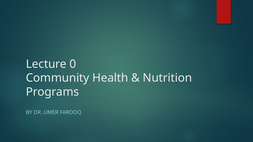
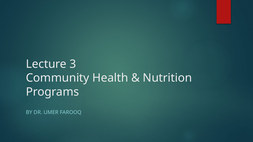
0: 0 -> 3
